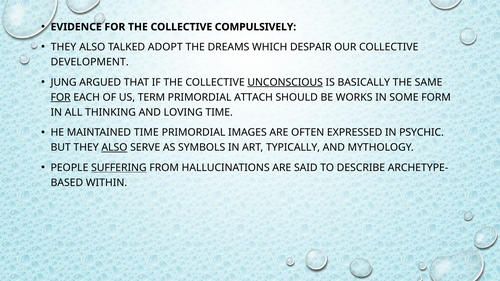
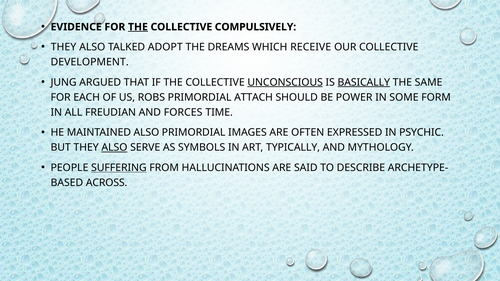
THE at (138, 27) underline: none -> present
DESPAIR: DESPAIR -> RECEIVE
BASICALLY underline: none -> present
FOR at (61, 97) underline: present -> none
TERM: TERM -> ROBS
WORKS: WORKS -> POWER
THINKING: THINKING -> FREUDIAN
LOVING: LOVING -> FORCES
MAINTAINED TIME: TIME -> ALSO
WITHIN: WITHIN -> ACROSS
